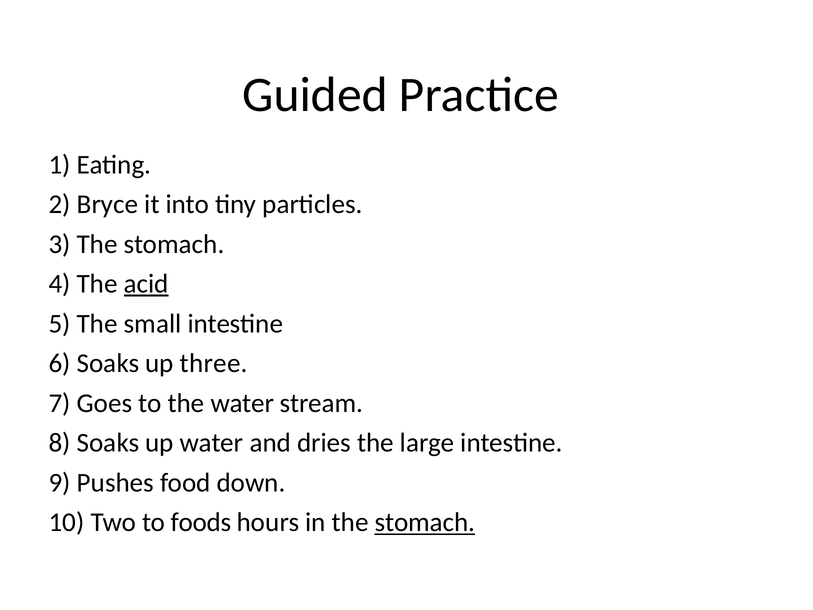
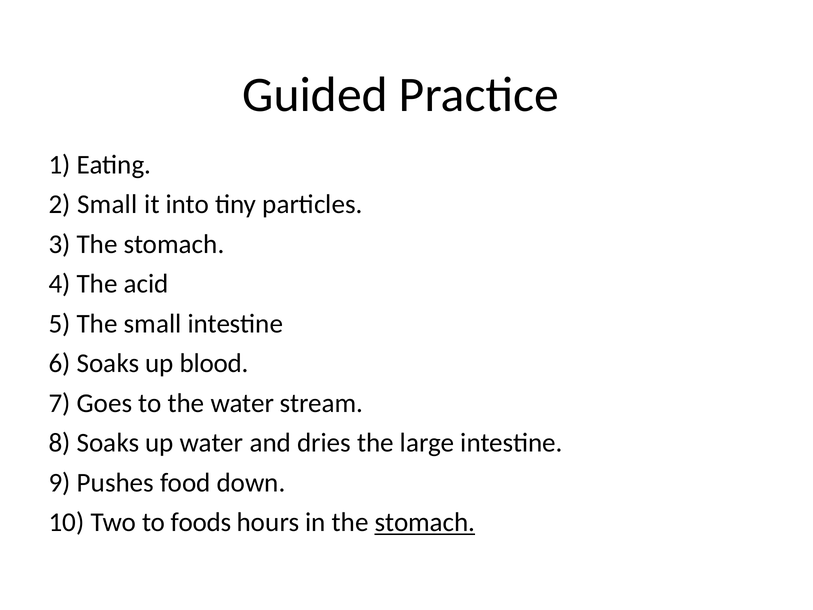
2 Bryce: Bryce -> Small
acid underline: present -> none
three: three -> blood
